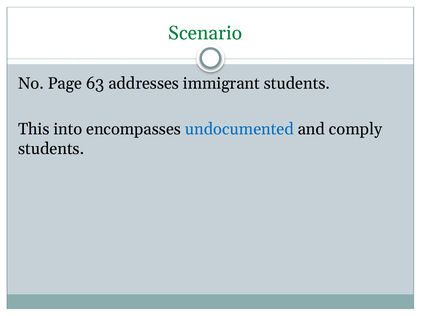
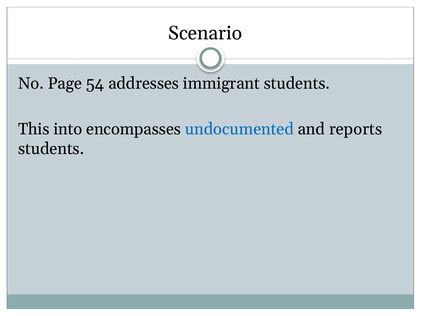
Scenario colour: green -> black
63: 63 -> 54
comply: comply -> reports
